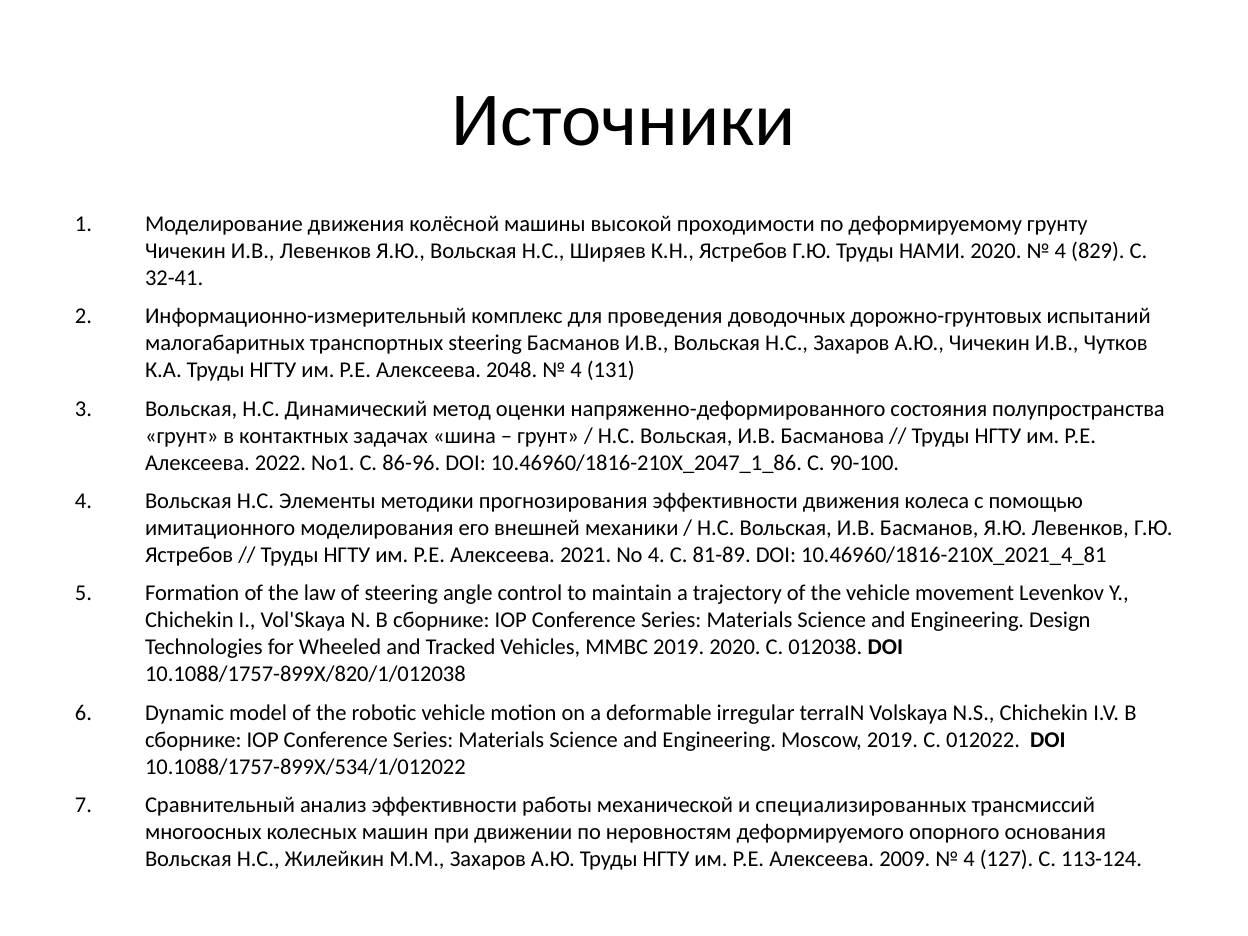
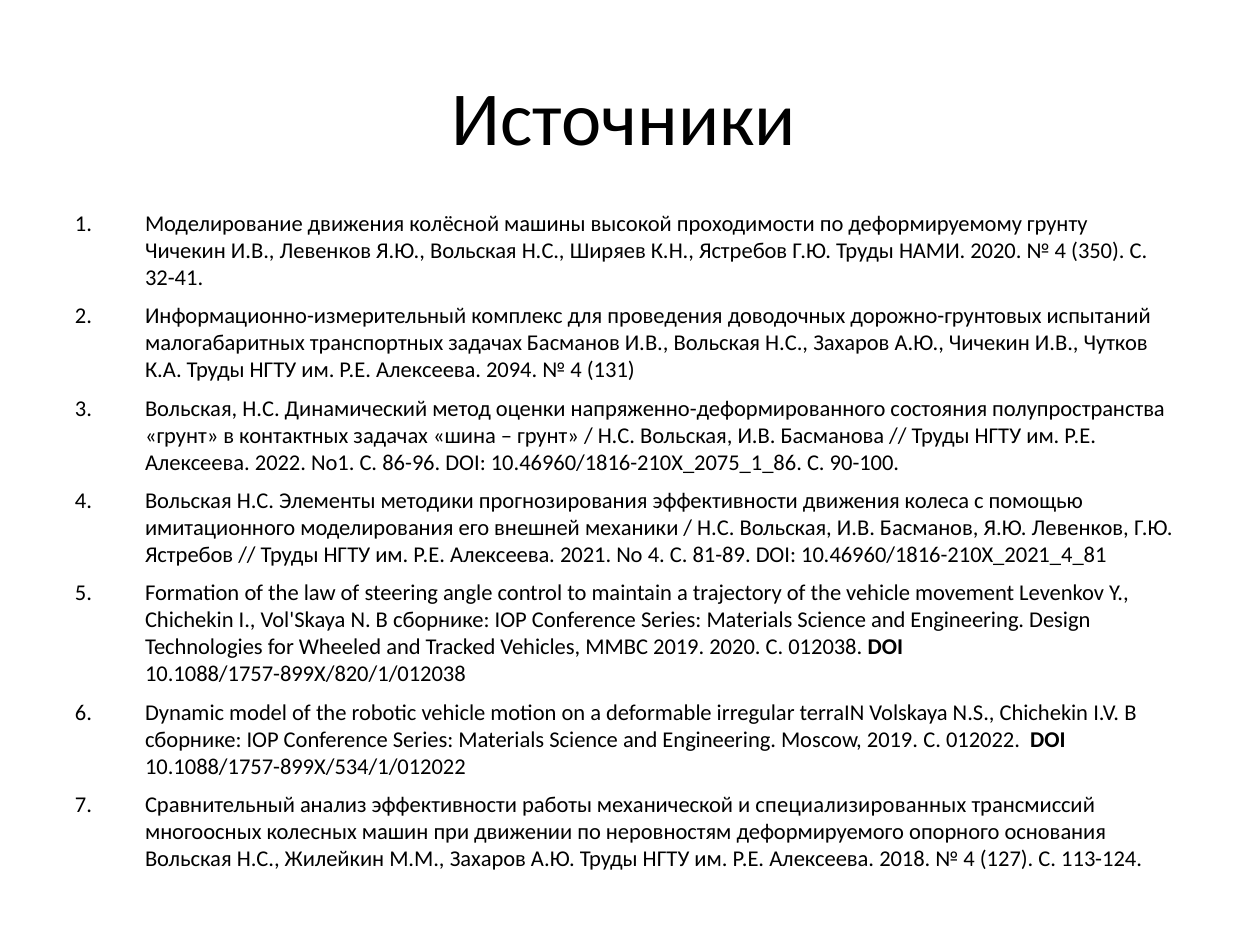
829: 829 -> 350
транспортных steering: steering -> задачах
2048: 2048 -> 2094
10.46960/1816-210X_2047_1_86: 10.46960/1816-210X_2047_1_86 -> 10.46960/1816-210X_2075_1_86
2009: 2009 -> 2018
